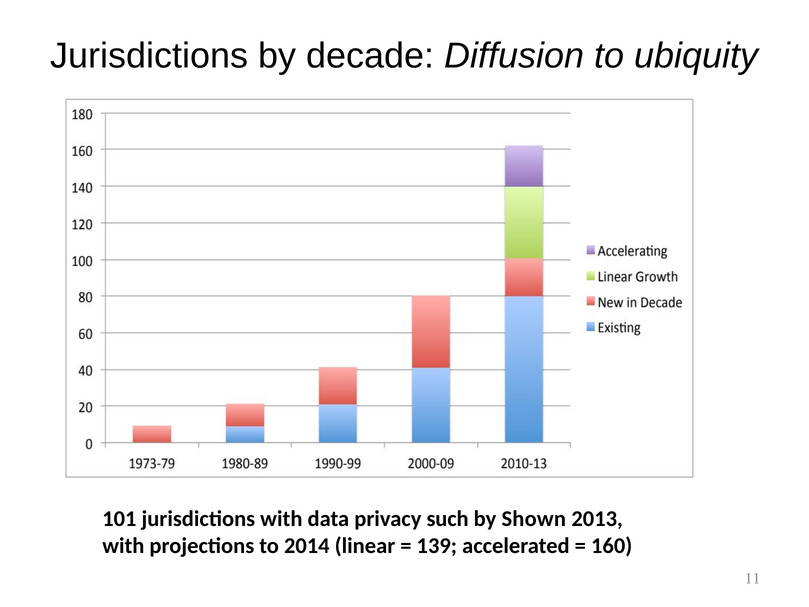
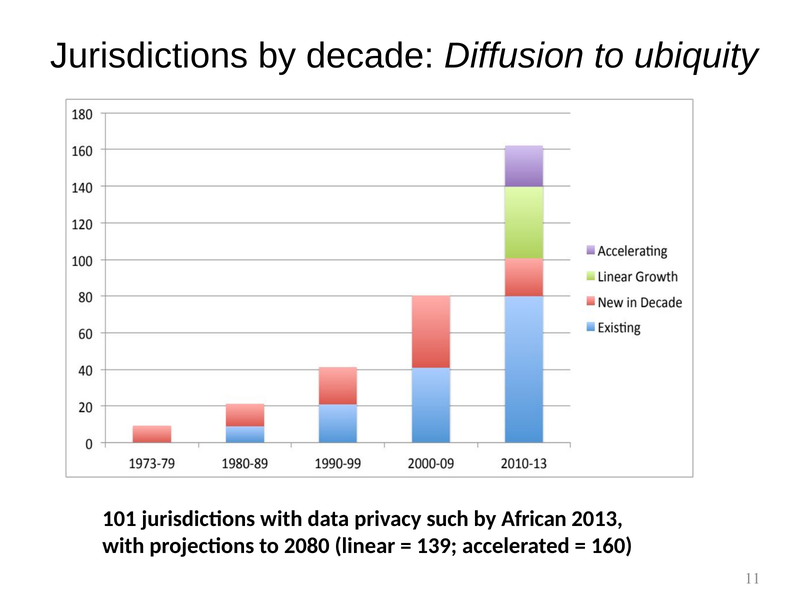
Shown: Shown -> African
2014: 2014 -> 2080
